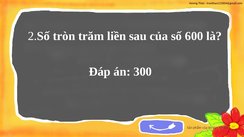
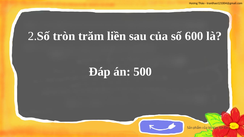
300: 300 -> 500
